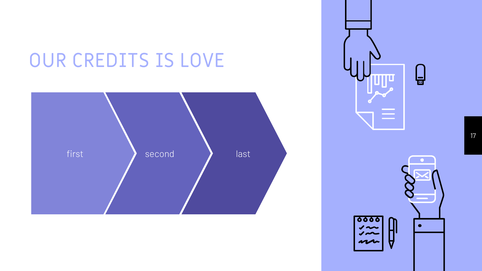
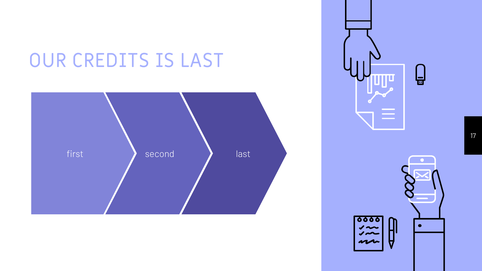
IS LOVE: LOVE -> LAST
